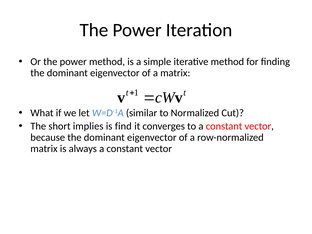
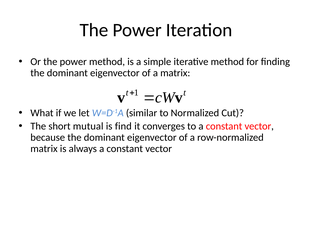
implies: implies -> mutual
